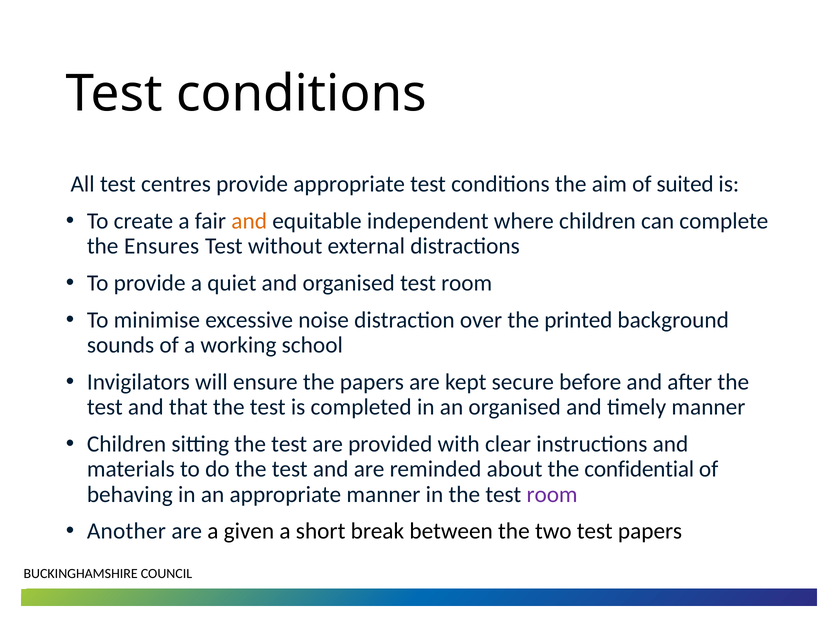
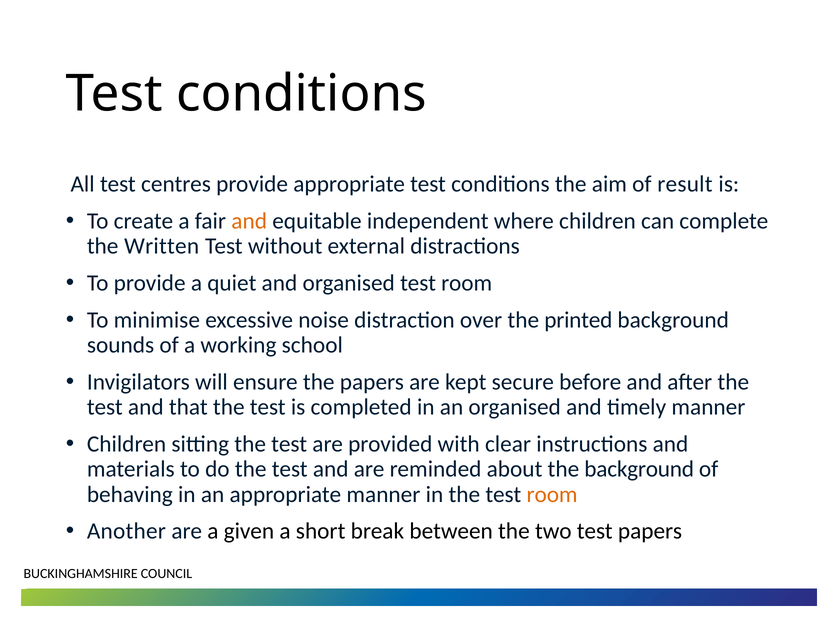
suited: suited -> result
Ensures: Ensures -> Written
the confidential: confidential -> background
room at (552, 494) colour: purple -> orange
